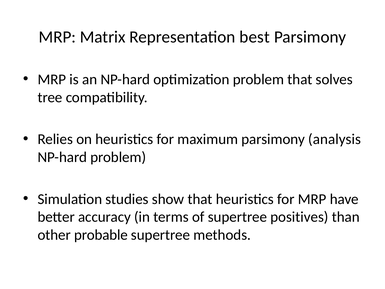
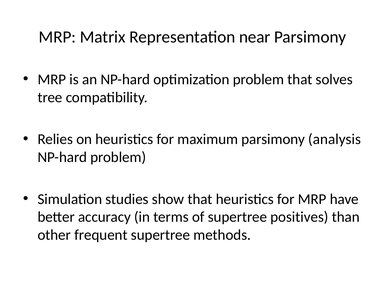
best: best -> near
probable: probable -> frequent
